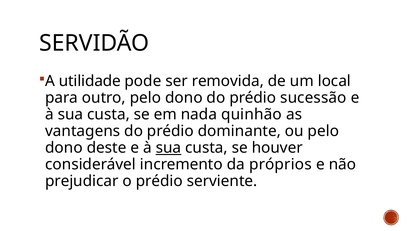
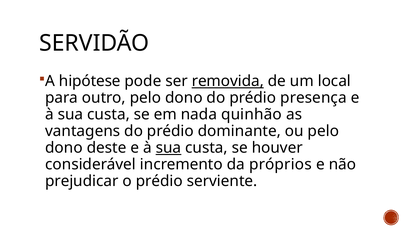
utilidade: utilidade -> hipótese
removida underline: none -> present
sucessão: sucessão -> presença
